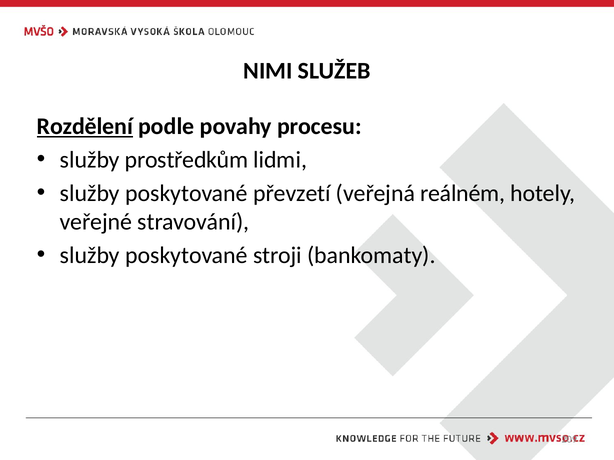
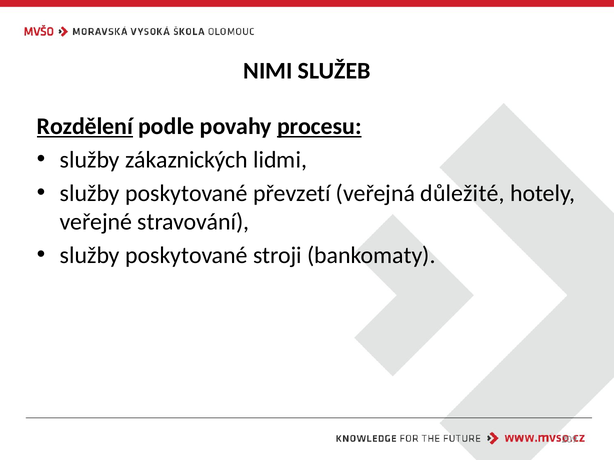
procesu underline: none -> present
prostředkům: prostředkům -> zákaznických
reálném: reálném -> důležité
